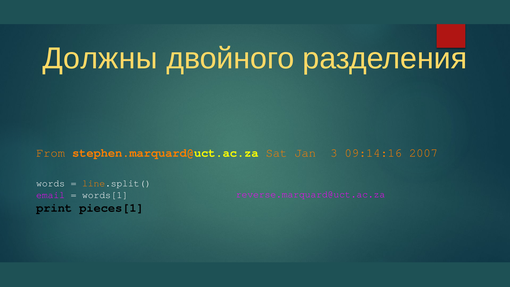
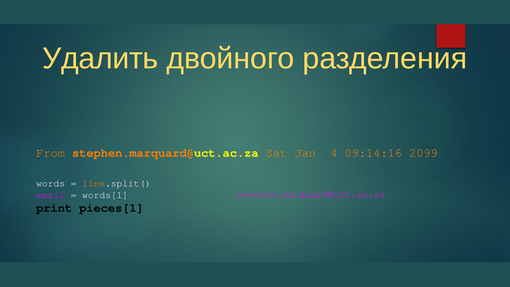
Должны: Должны -> Удалить
3: 3 -> 4
2007: 2007 -> 2099
